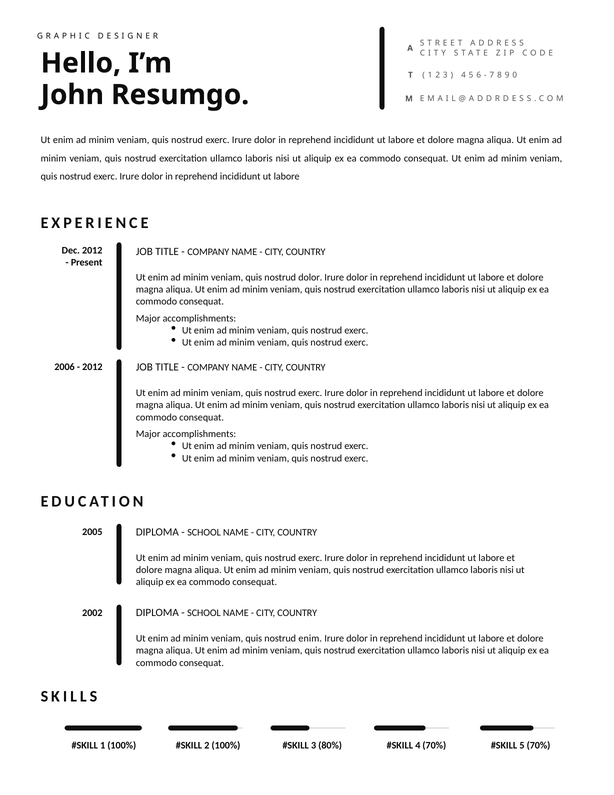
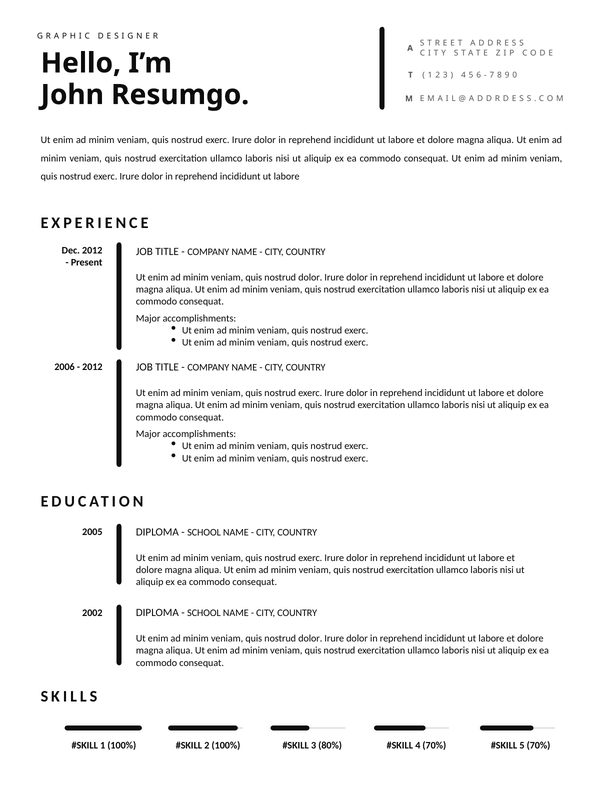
enim at (310, 638): enim -> dolor
